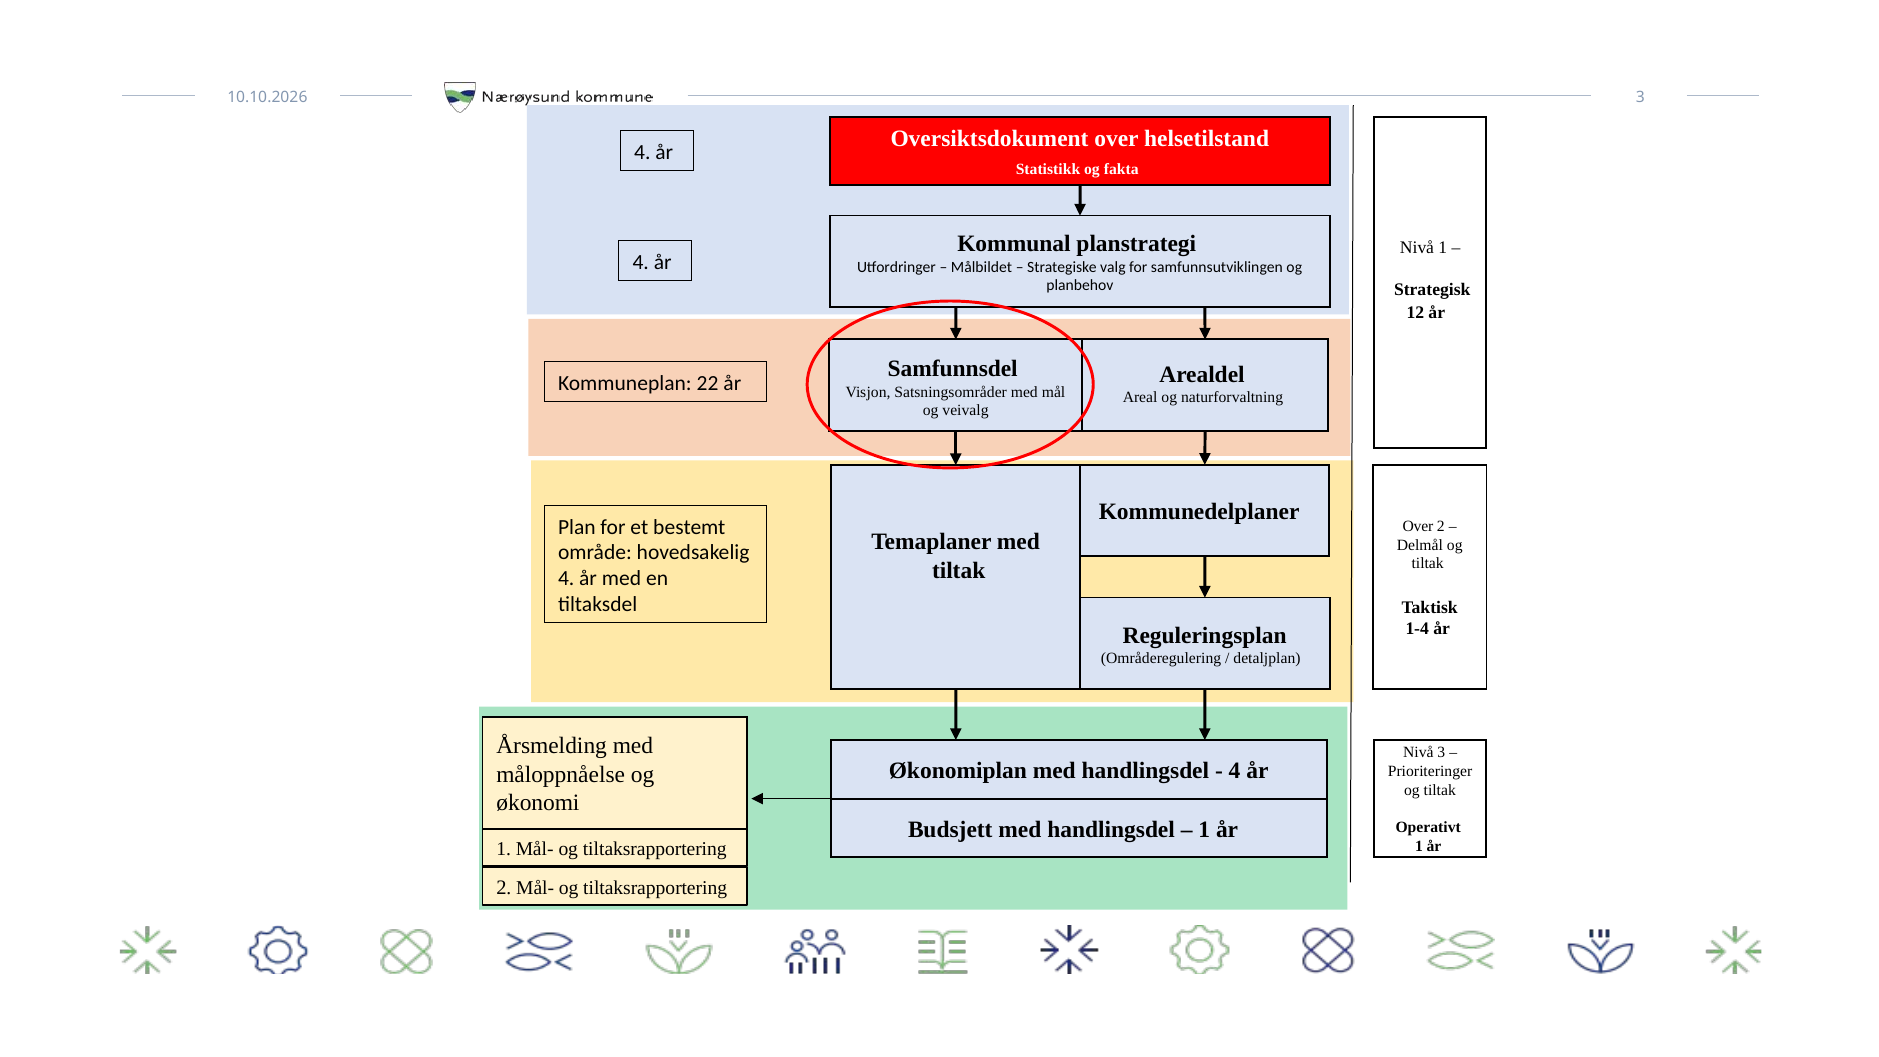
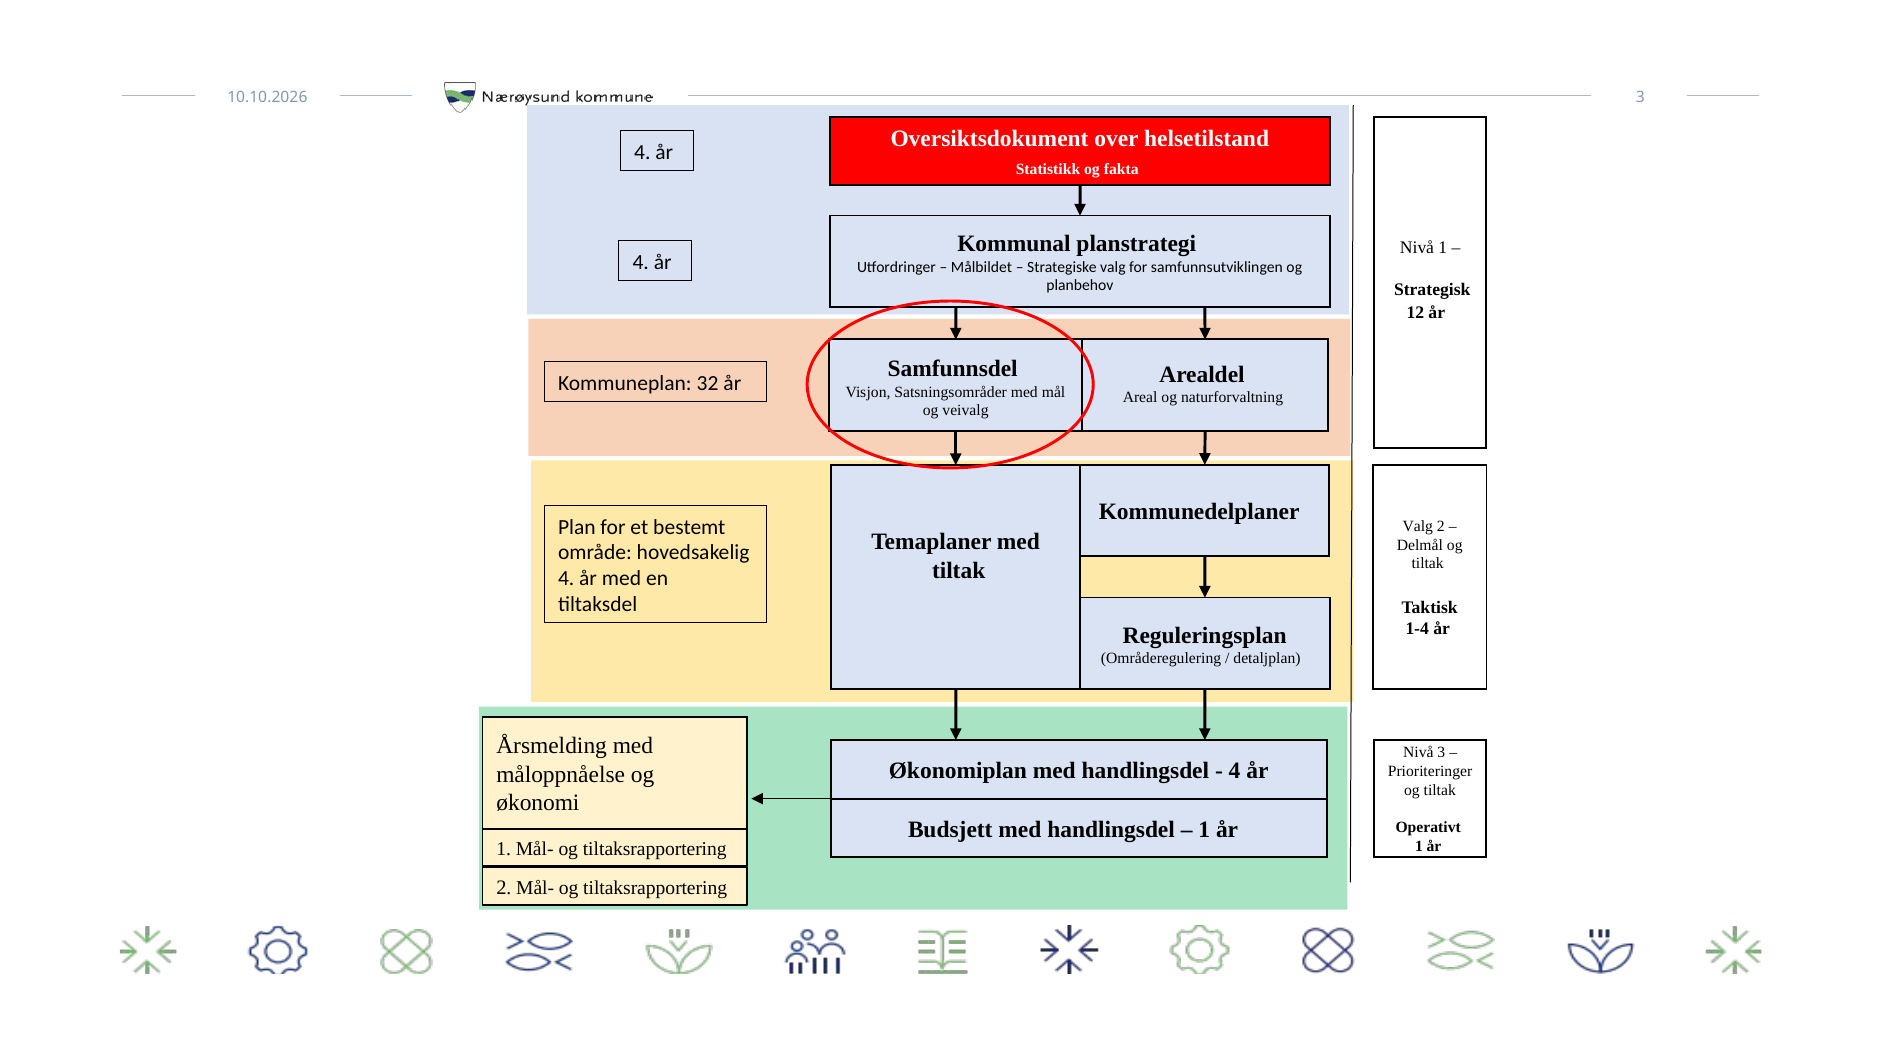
22: 22 -> 32
Over at (1418, 526): Over -> Valg
